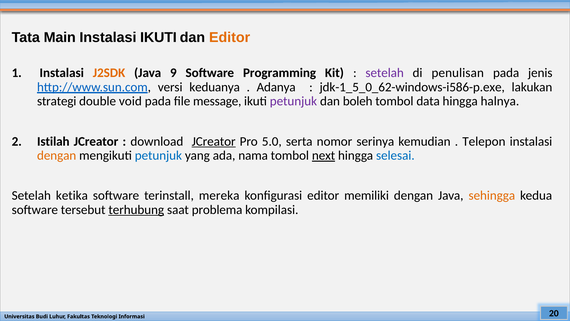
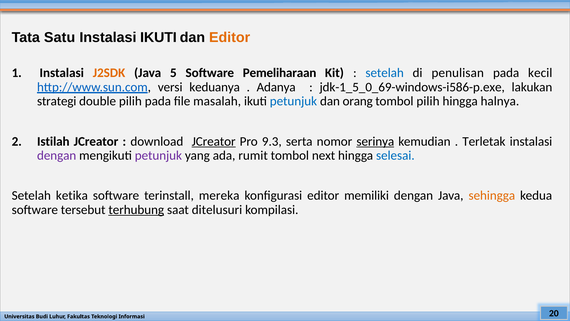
Main: Main -> Satu
9: 9 -> 5
Programming: Programming -> Pemeliharaan
setelah at (385, 73) colour: purple -> blue
jenis: jenis -> kecil
jdk-1_5_0_62-windows-i586-p.exe: jdk-1_5_0_62-windows-i586-p.exe -> jdk-1_5_0_69-windows-i586-p.exe
double void: void -> pilih
message: message -> masalah
petunjuk at (293, 101) colour: purple -> blue
boleh: boleh -> orang
tombol data: data -> pilih
5.0: 5.0 -> 9.3
serinya underline: none -> present
Telepon: Telepon -> Terletak
dengan at (57, 155) colour: orange -> purple
petunjuk at (158, 155) colour: blue -> purple
nama: nama -> rumit
next underline: present -> none
problema: problema -> ditelusuri
